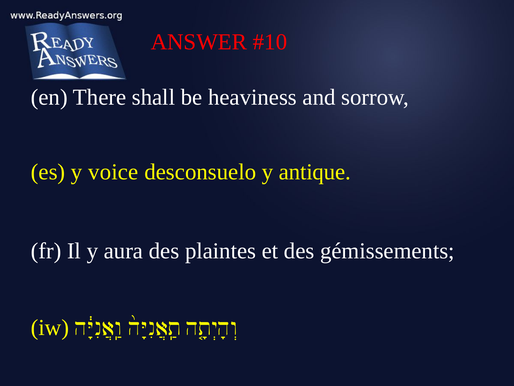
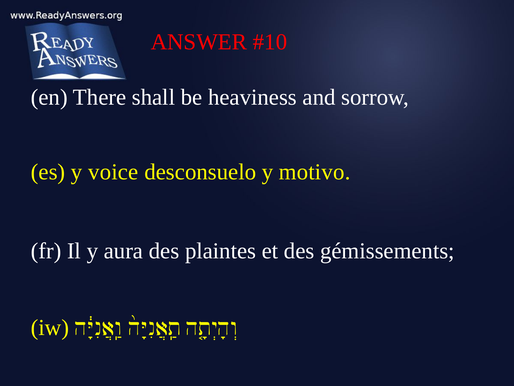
antique: antique -> motivo
